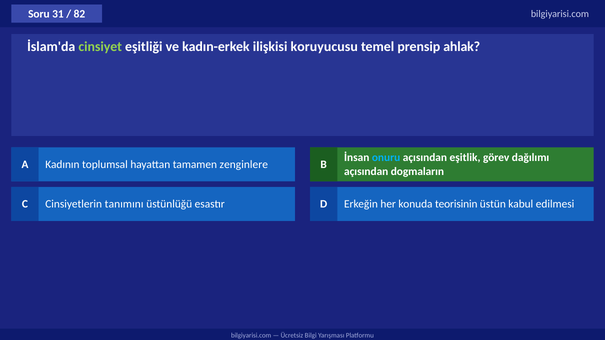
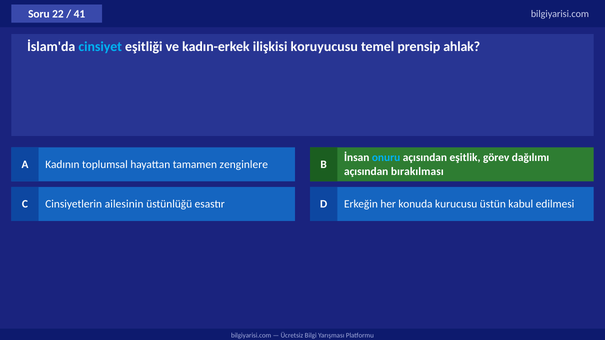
31: 31 -> 22
82: 82 -> 41
cinsiyet colour: light green -> light blue
dogmaların: dogmaların -> bırakılması
tanımını: tanımını -> ailesinin
teorisinin: teorisinin -> kurucusu
